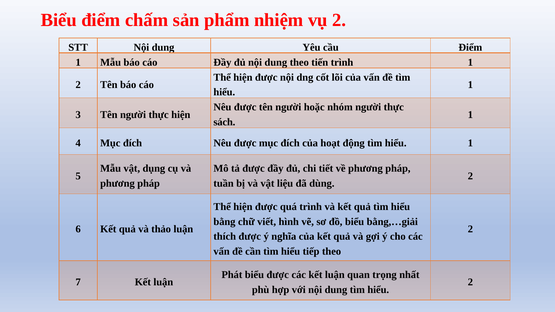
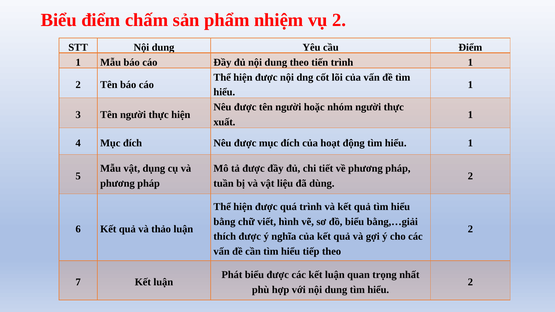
sách: sách -> xuất
